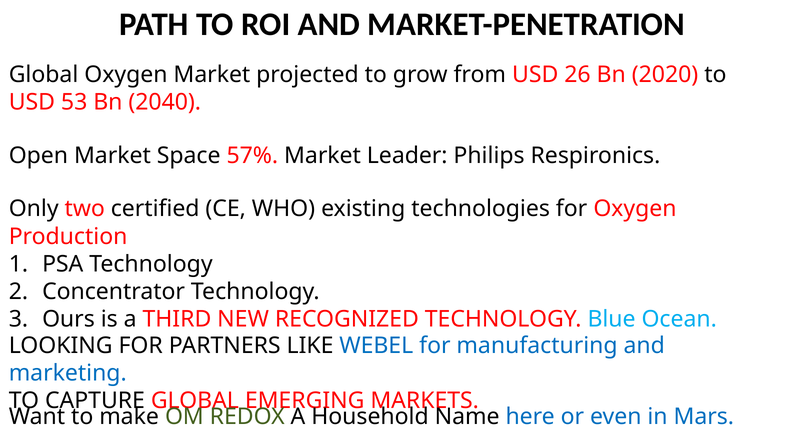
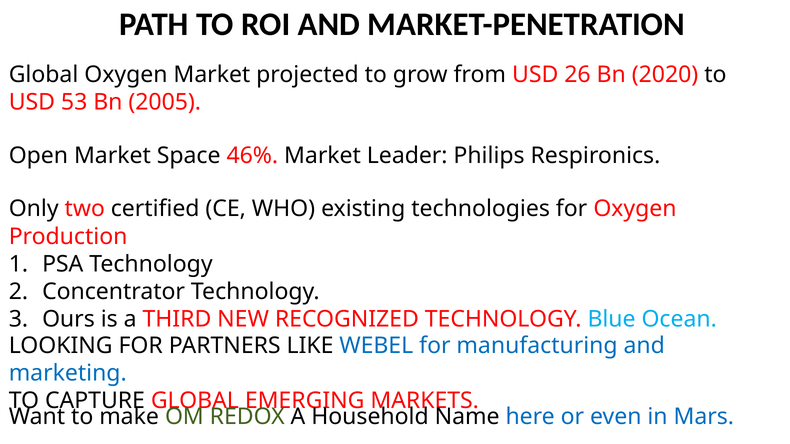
2040: 2040 -> 2005
57%: 57% -> 46%
